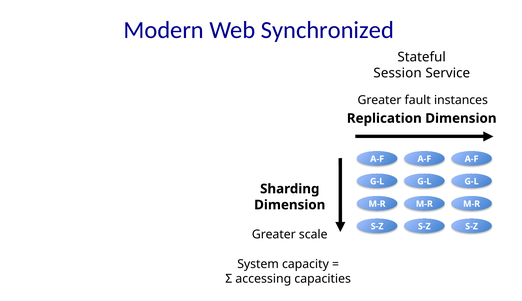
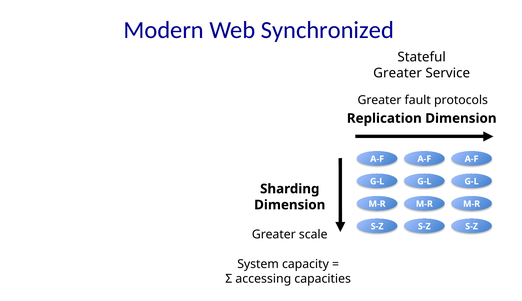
Session at (398, 73): Session -> Greater
instances: instances -> protocols
